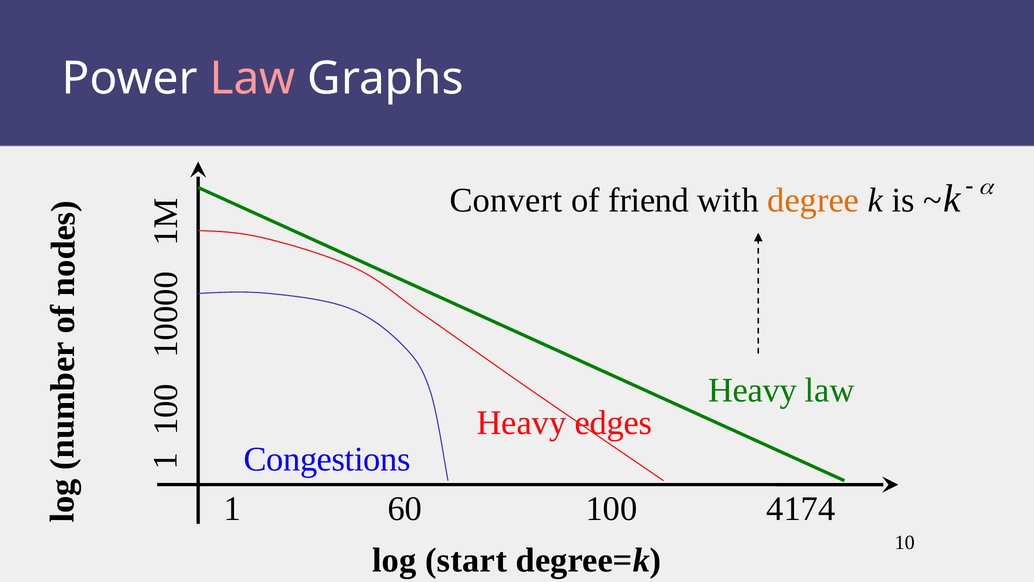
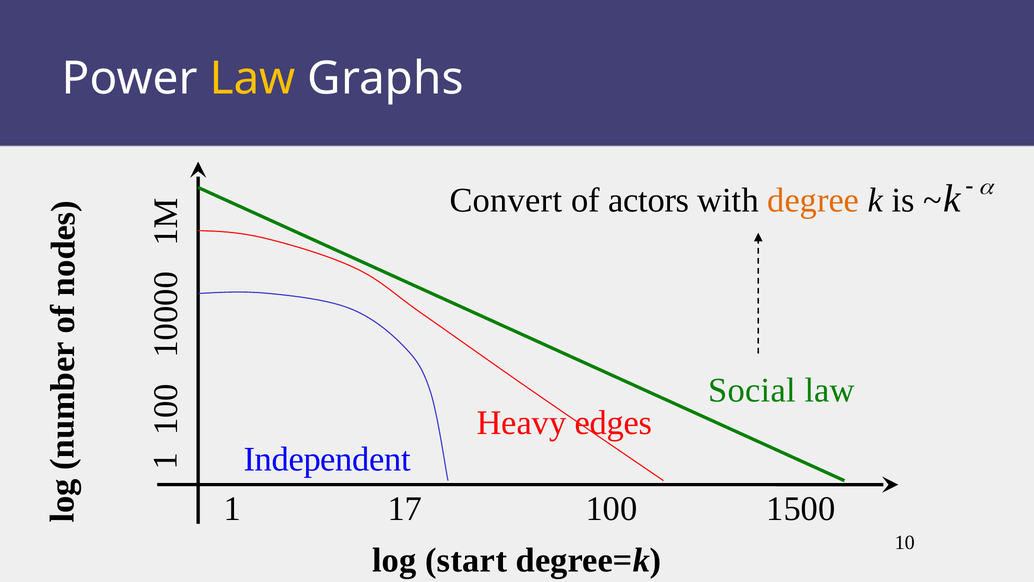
Law at (253, 79) colour: pink -> yellow
friend: friend -> actors
Heavy at (752, 390): Heavy -> Social
Congestions: Congestions -> Independent
60: 60 -> 17
4174: 4174 -> 1500
